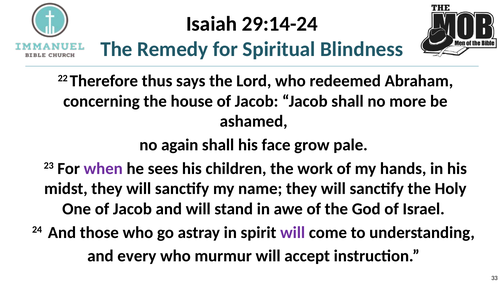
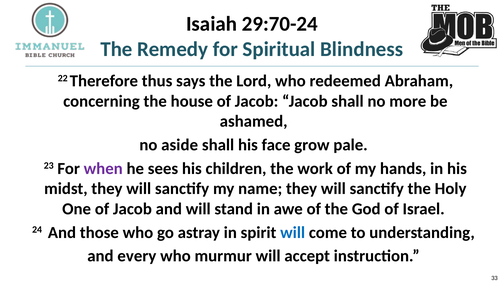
29:14-24: 29:14-24 -> 29:70-24
again: again -> aside
will at (293, 232) colour: purple -> blue
